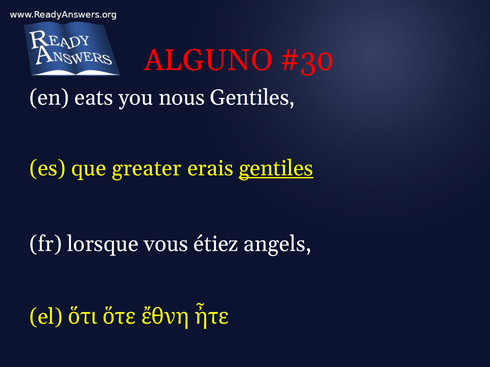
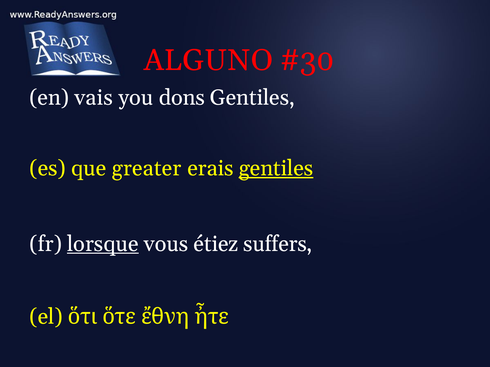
eats: eats -> vais
nous: nous -> dons
lorsque underline: none -> present
angels: angels -> suffers
